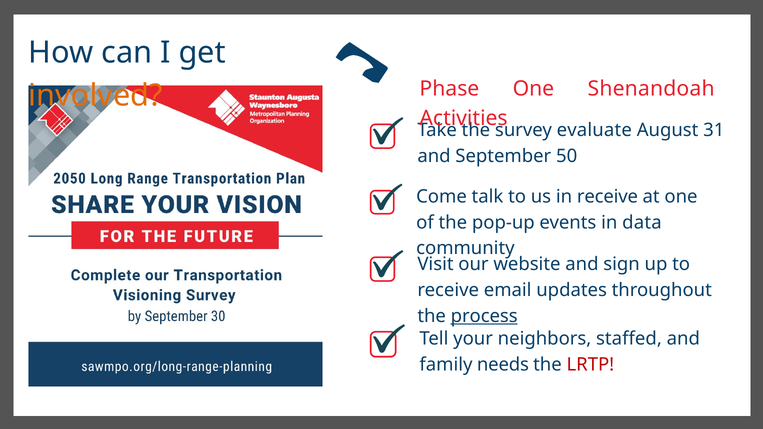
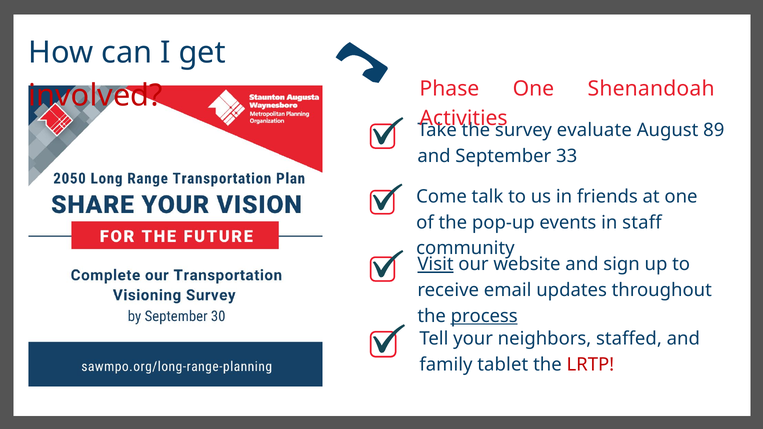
involved colour: orange -> red
31: 31 -> 89
50: 50 -> 33
in receive: receive -> friends
data: data -> staff
Visit underline: none -> present
needs: needs -> tablet
